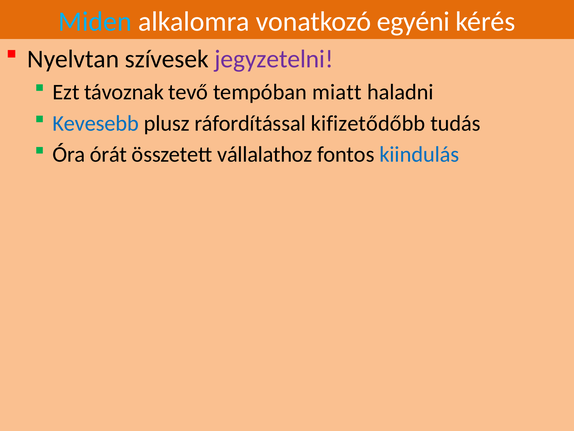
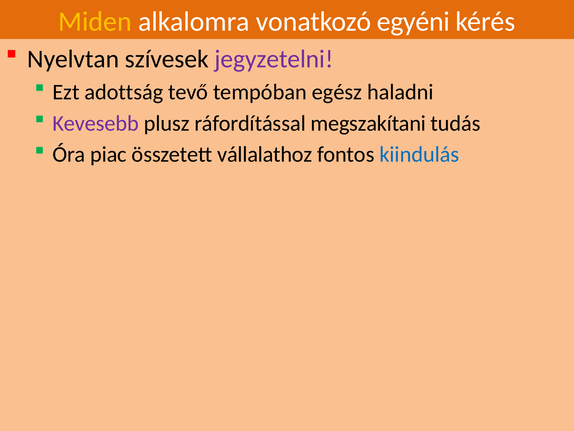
Miden colour: light blue -> yellow
távoznak: távoznak -> adottság
miatt: miatt -> egész
Kevesebb colour: blue -> purple
kifizetődőbb: kifizetődőbb -> megszakítani
órát: órát -> piac
